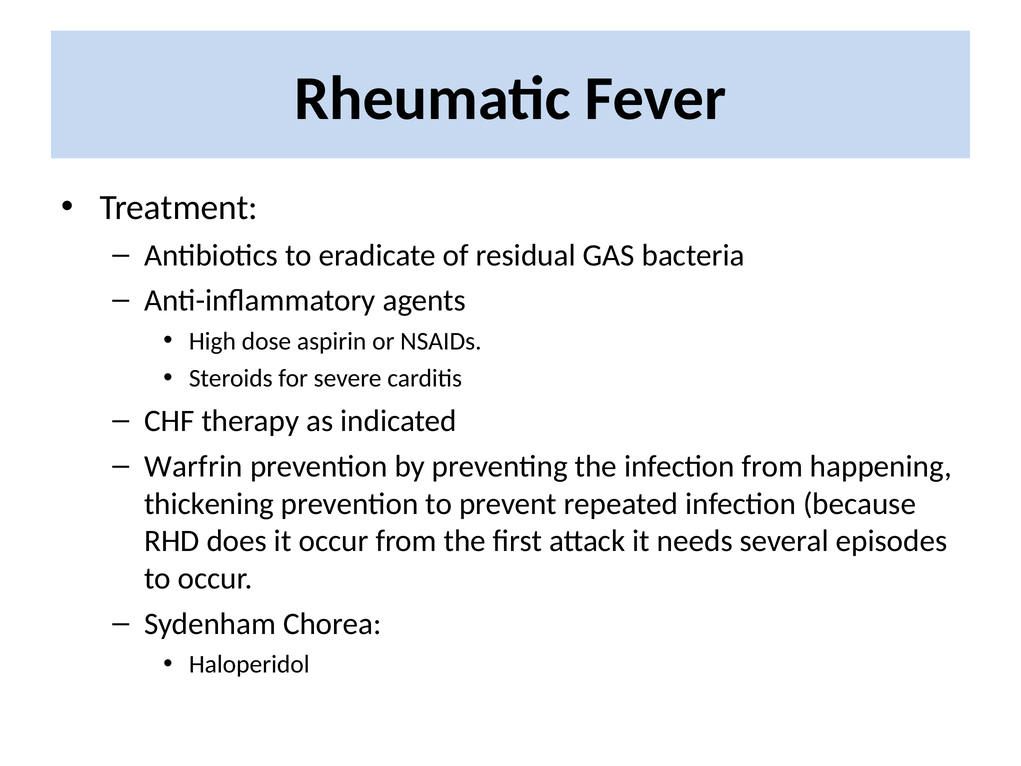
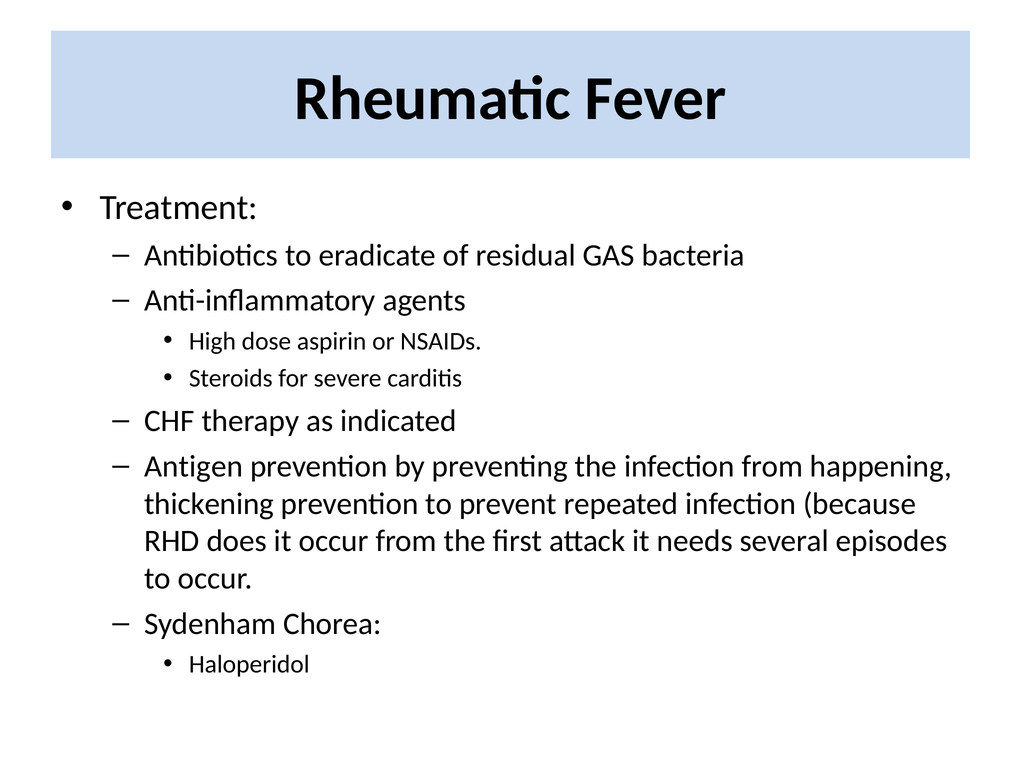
Warfrin: Warfrin -> Antigen
